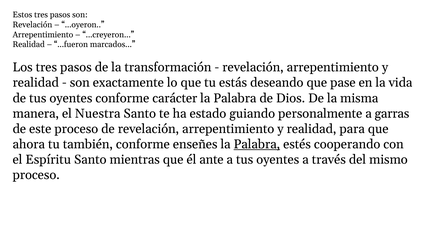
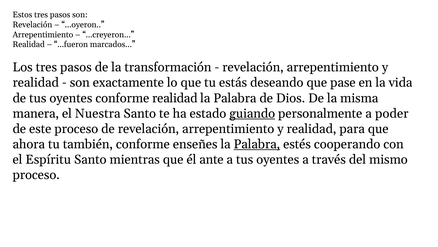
conforme carácter: carácter -> realidad
guiando underline: none -> present
garras: garras -> poder
